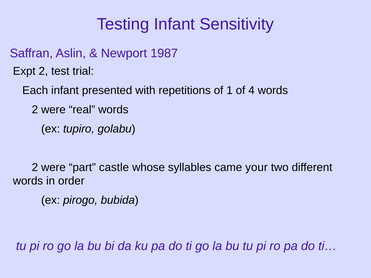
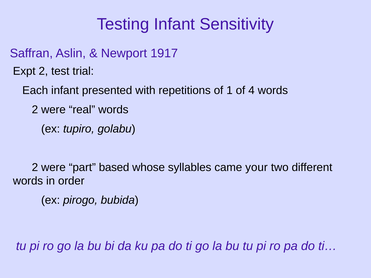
1987: 1987 -> 1917
castle: castle -> based
